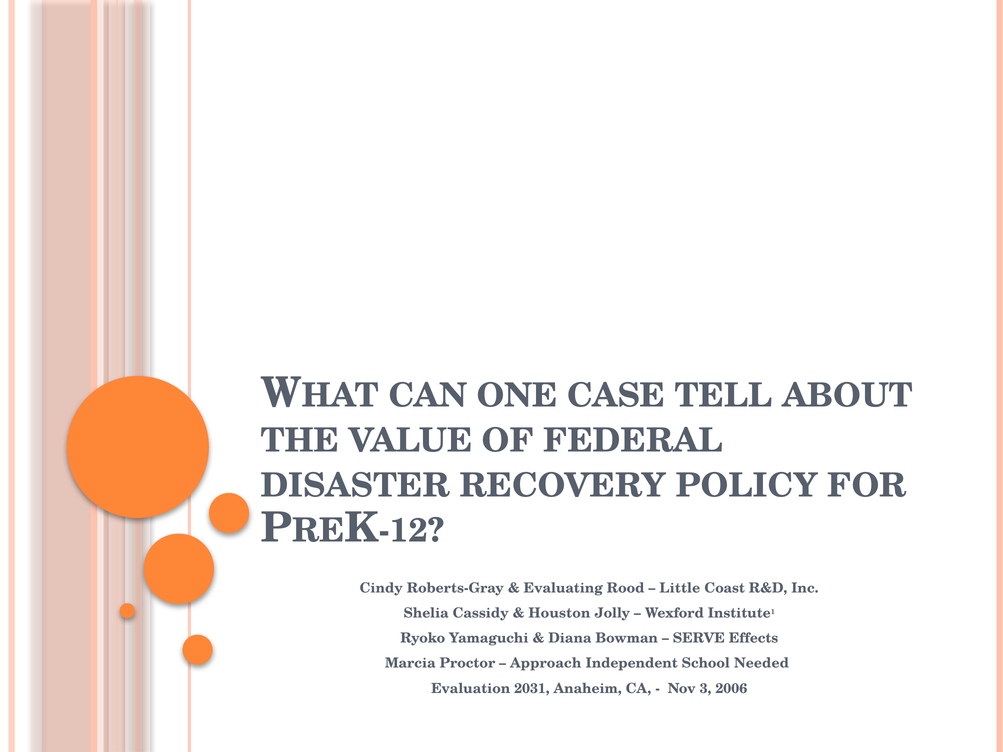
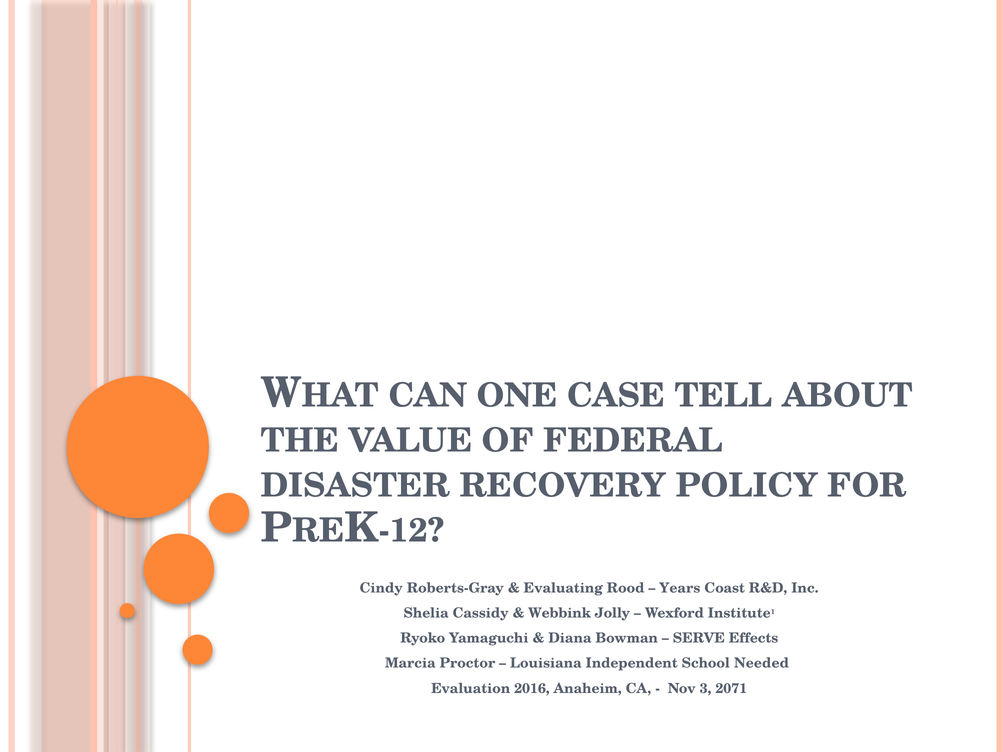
Little: Little -> Years
Houston: Houston -> Webbink
Approach: Approach -> Louisiana
2031: 2031 -> 2016
2006: 2006 -> 2071
